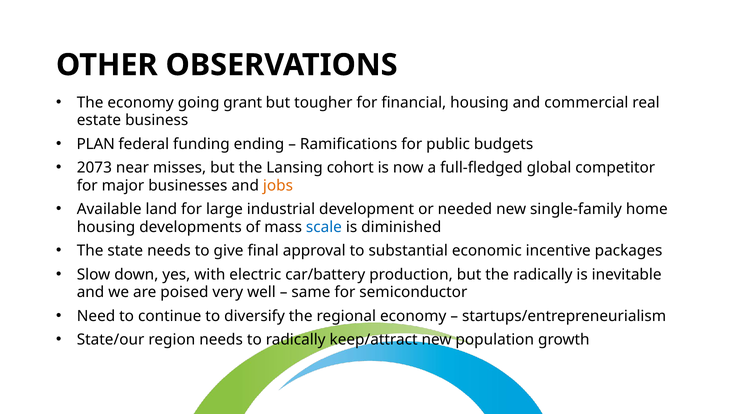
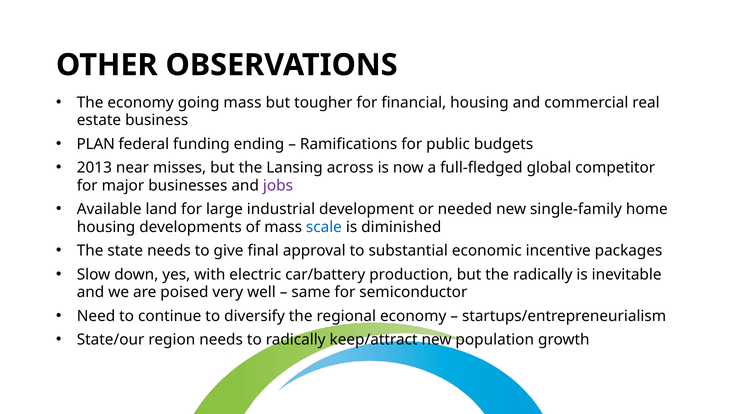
going grant: grant -> mass
2073: 2073 -> 2013
cohort: cohort -> across
jobs colour: orange -> purple
